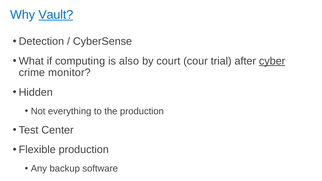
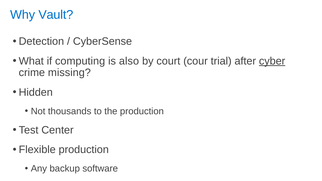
Vault underline: present -> none
monitor: monitor -> missing
everything: everything -> thousands
